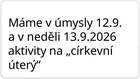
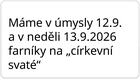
aktivity: aktivity -> farníky
úterý“: úterý“ -> svaté“
